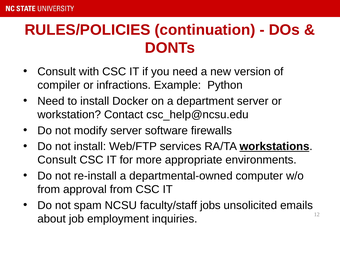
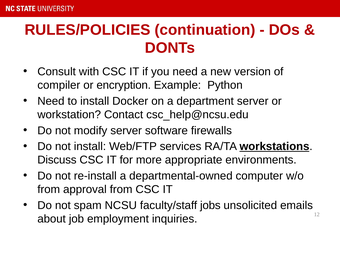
infractions: infractions -> encryption
Consult at (57, 160): Consult -> Discuss
